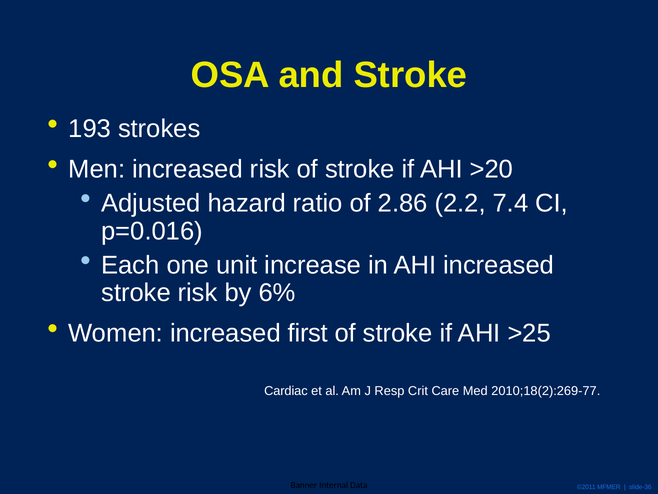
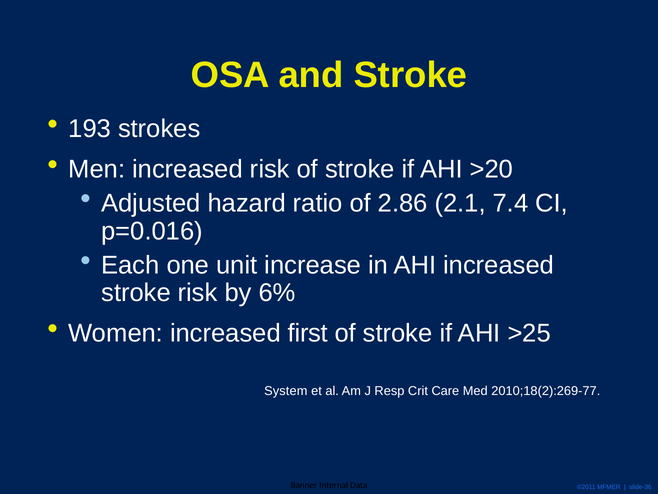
2.2: 2.2 -> 2.1
Cardiac: Cardiac -> System
